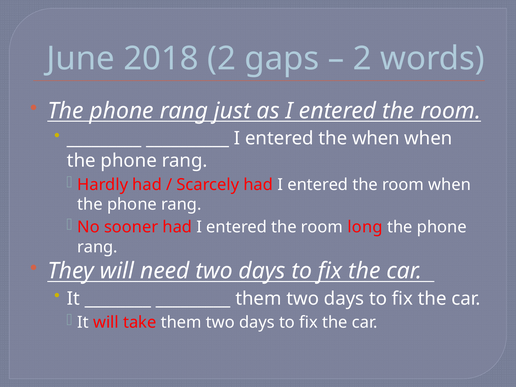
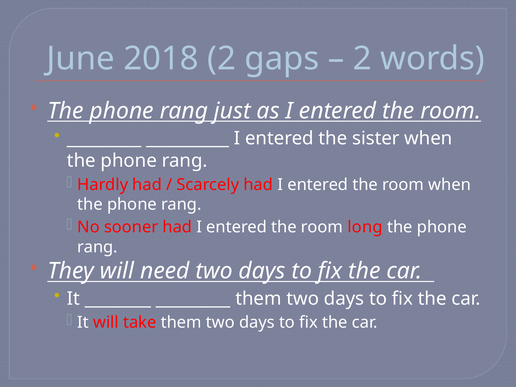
the when: when -> sister
